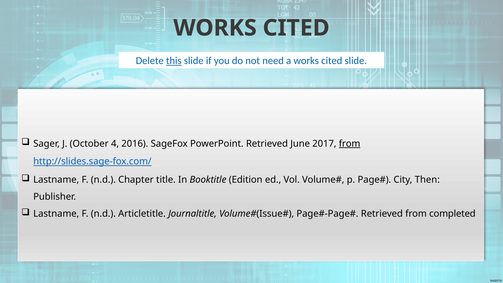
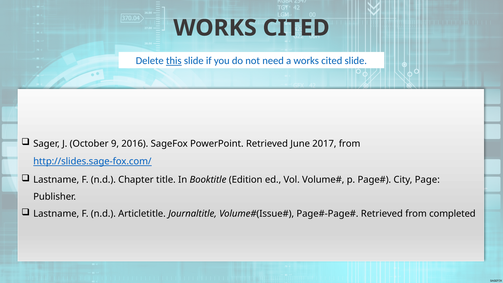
4: 4 -> 9
from at (350, 144) underline: present -> none
Then: Then -> Page
